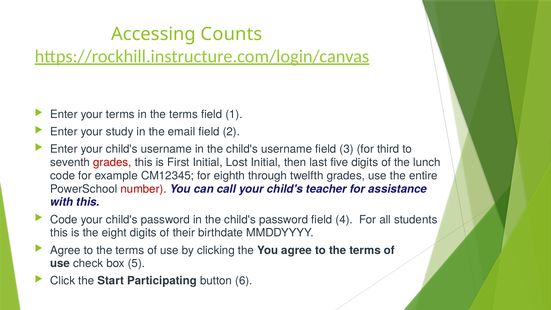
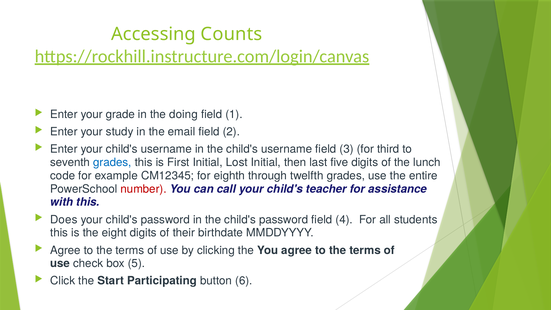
your terms: terms -> grade
in the terms: terms -> doing
grades at (112, 162) colour: red -> blue
Code at (64, 220): Code -> Does
